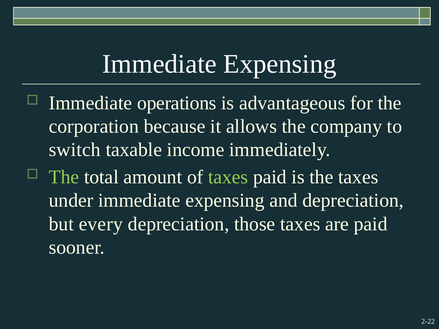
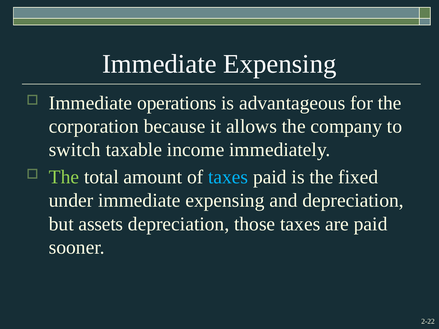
taxes at (228, 177) colour: light green -> light blue
the taxes: taxes -> fixed
every: every -> assets
